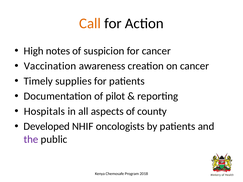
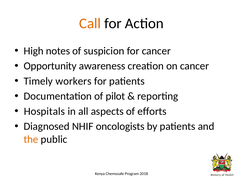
Vaccination: Vaccination -> Opportunity
supplies: supplies -> workers
county: county -> efforts
Developed: Developed -> Diagnosed
the colour: purple -> orange
